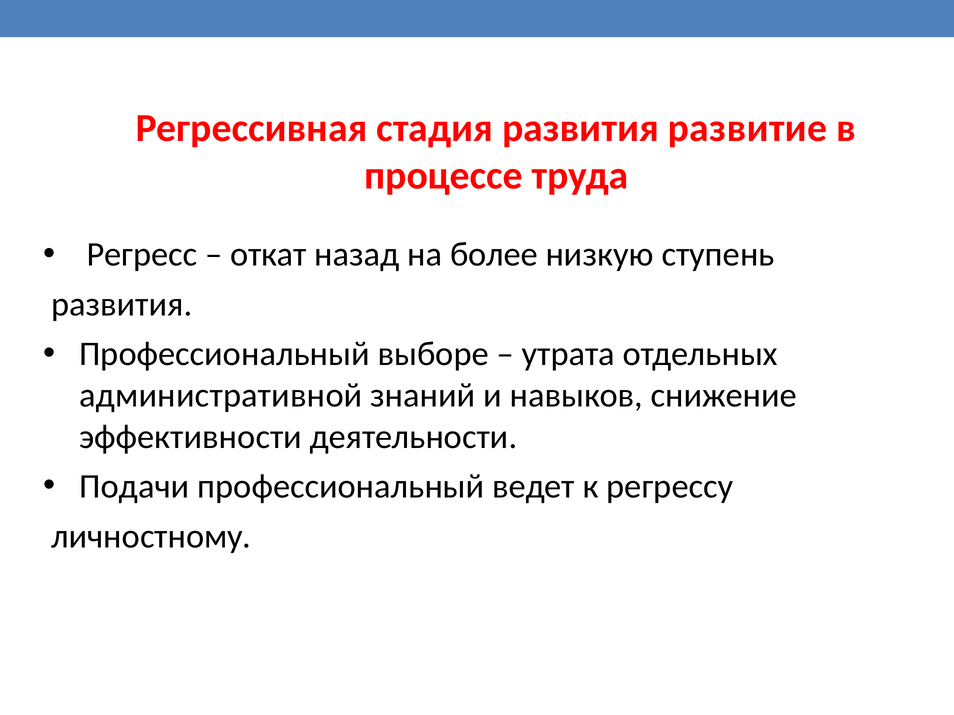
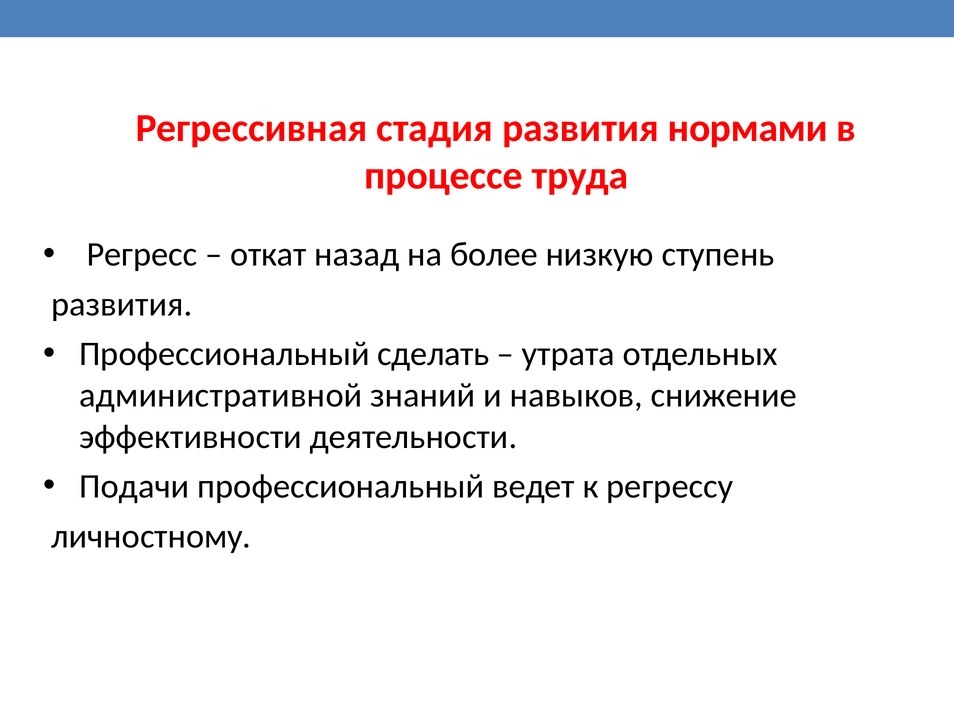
развитие: развитие -> нормами
выборе: выборе -> сделать
